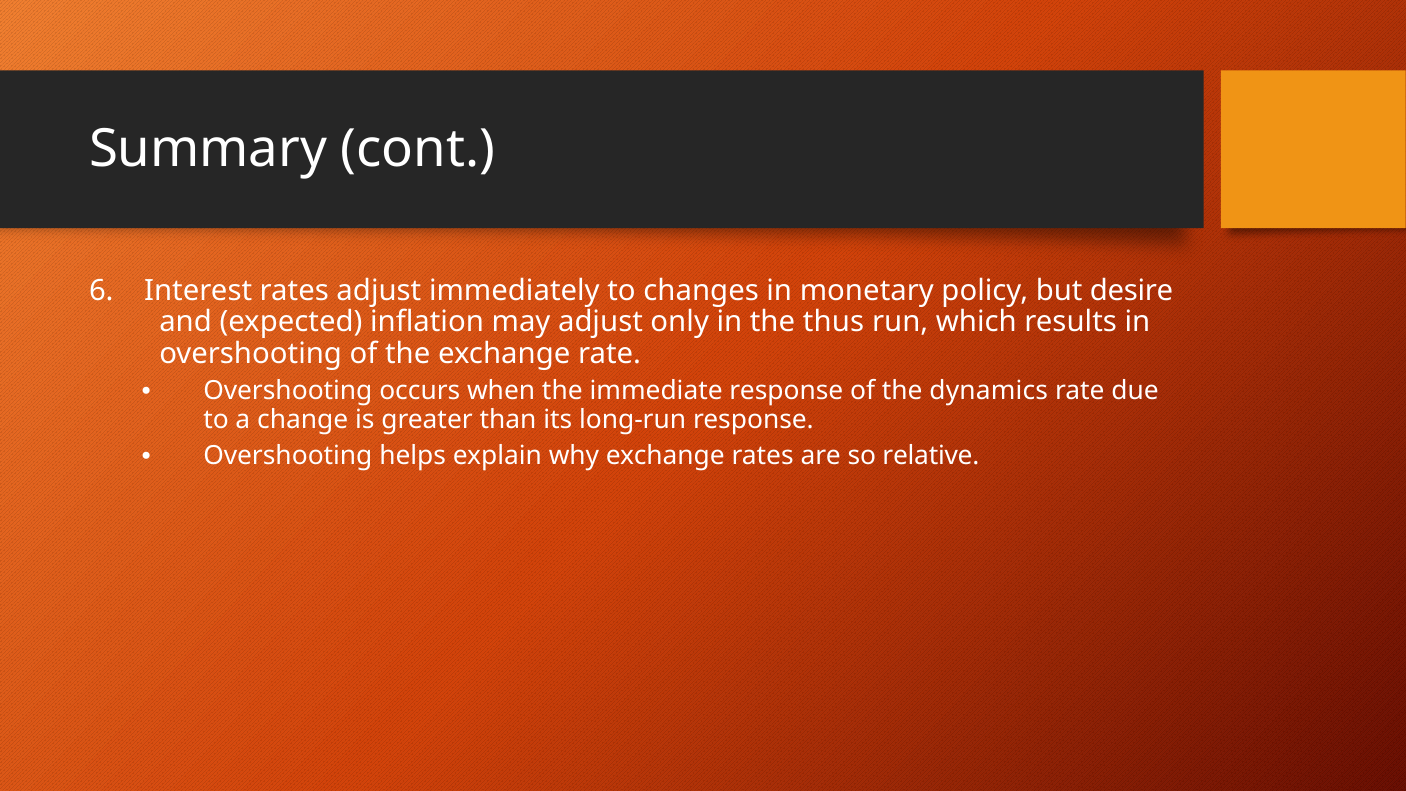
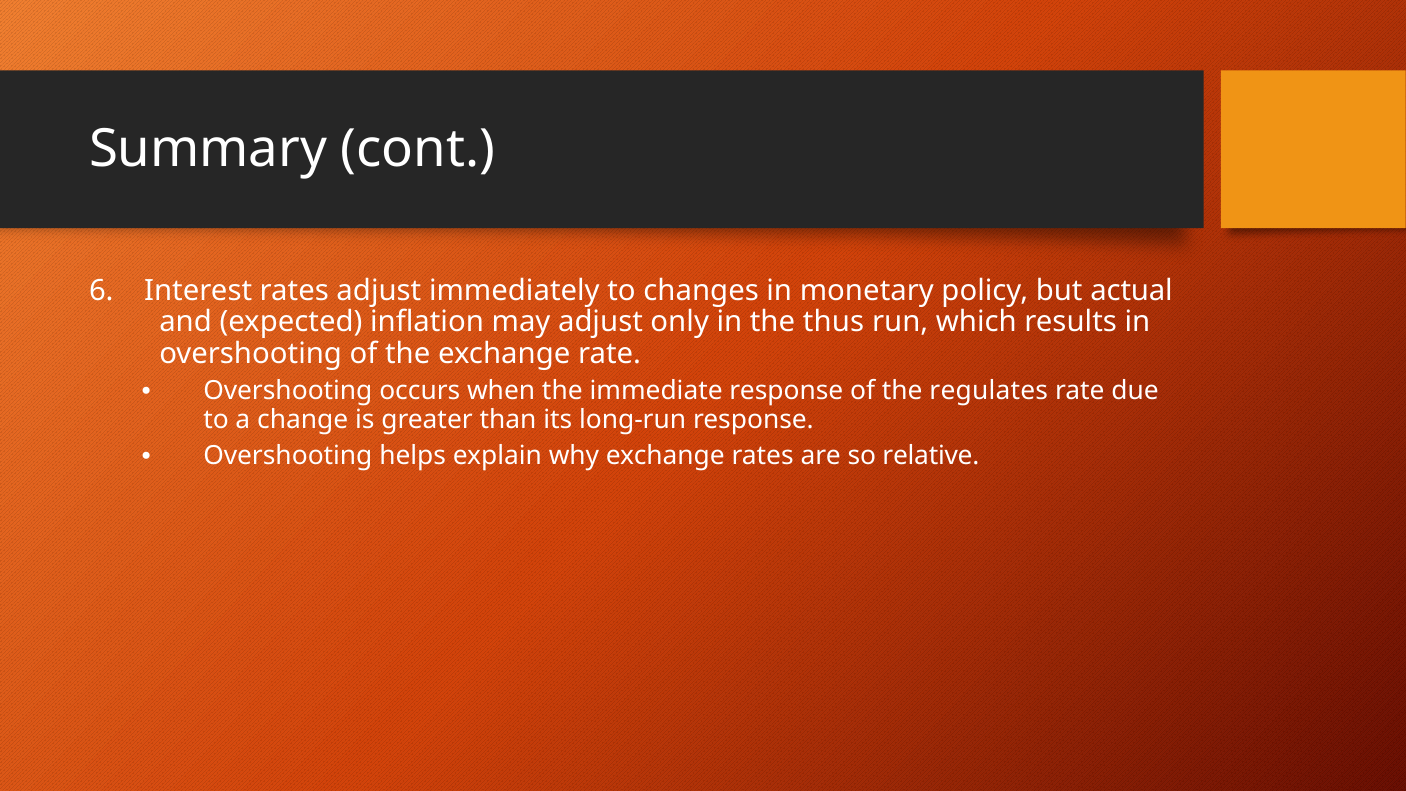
desire: desire -> actual
dynamics: dynamics -> regulates
